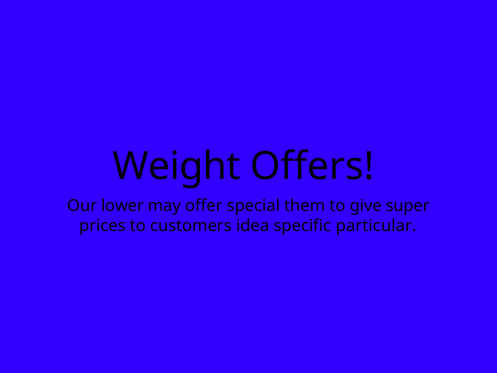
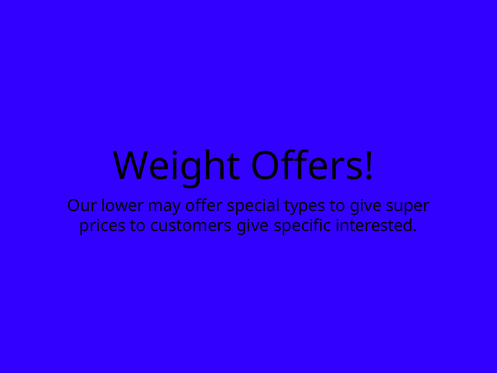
them: them -> types
customers idea: idea -> give
particular: particular -> interested
